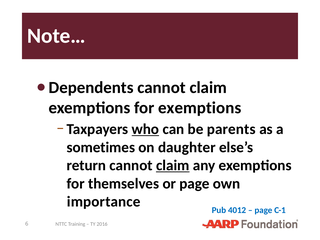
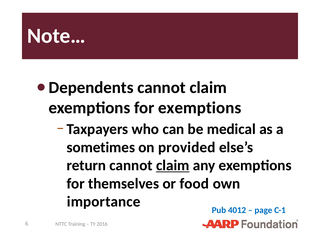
who underline: present -> none
parents: parents -> medical
daughter: daughter -> provided
or page: page -> food
